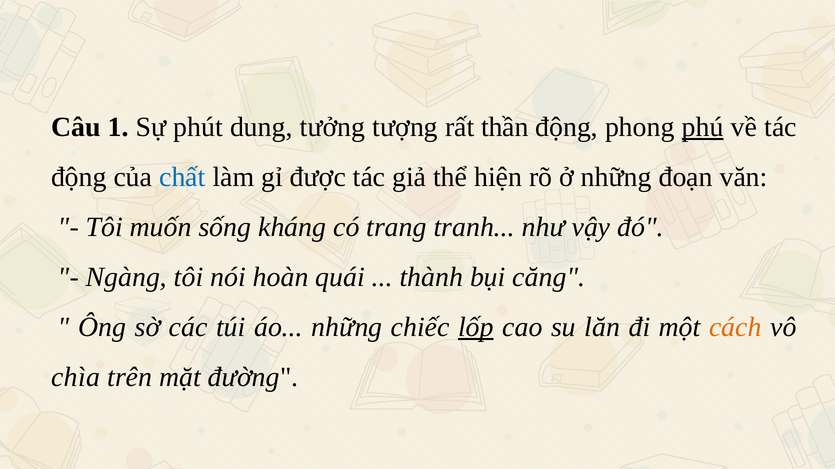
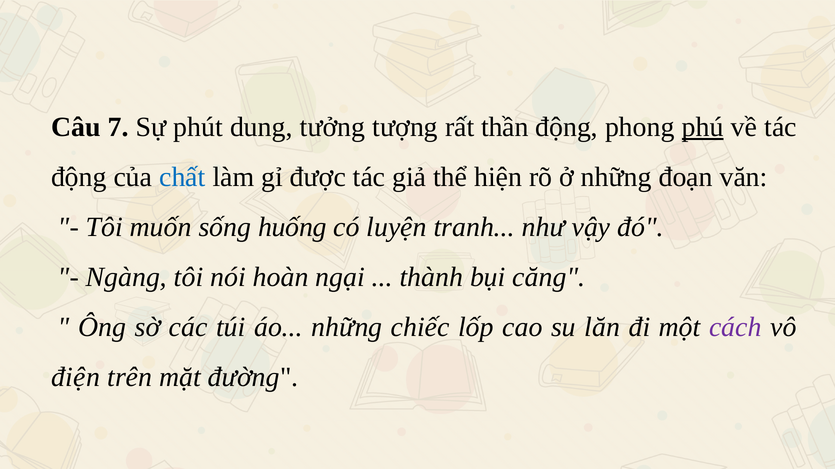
1: 1 -> 7
kháng: kháng -> huống
trang: trang -> luyện
quái: quái -> ngại
lốp underline: present -> none
cách colour: orange -> purple
chìa: chìa -> điện
